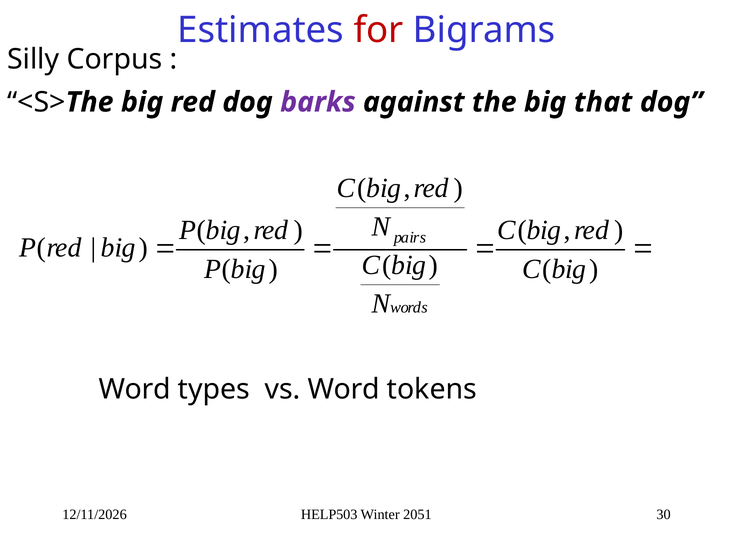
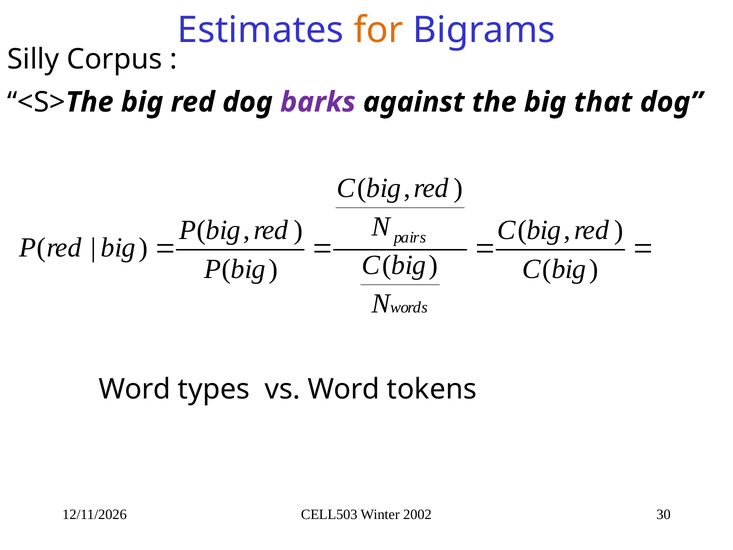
for colour: red -> orange
HELP503: HELP503 -> CELL503
2051: 2051 -> 2002
